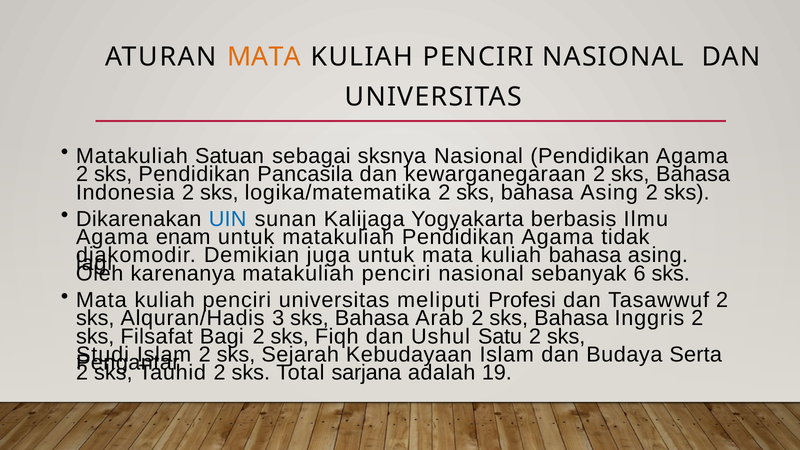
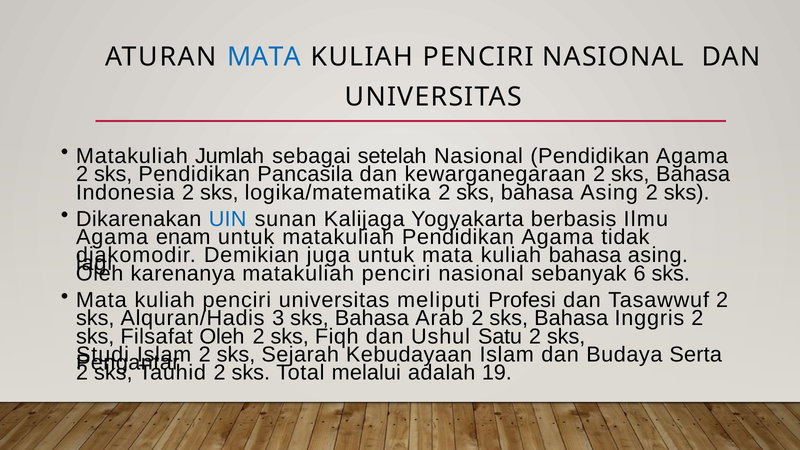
MATA at (264, 57) colour: orange -> blue
Satuan: Satuan -> Jumlah
sksnya: sksnya -> setelah
Filsafat Bagi: Bagi -> Oleh
sarjana: sarjana -> melalui
